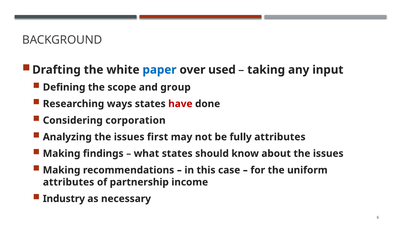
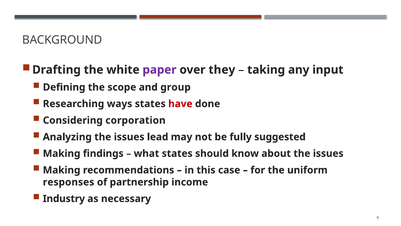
paper colour: blue -> purple
used: used -> they
first: first -> lead
fully attributes: attributes -> suggested
attributes at (69, 182): attributes -> responses
